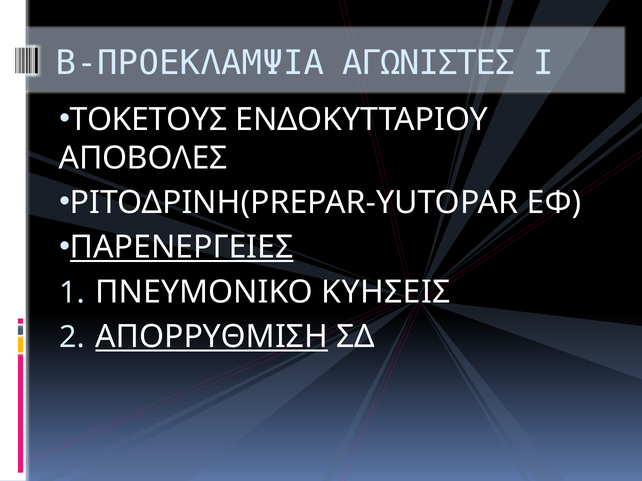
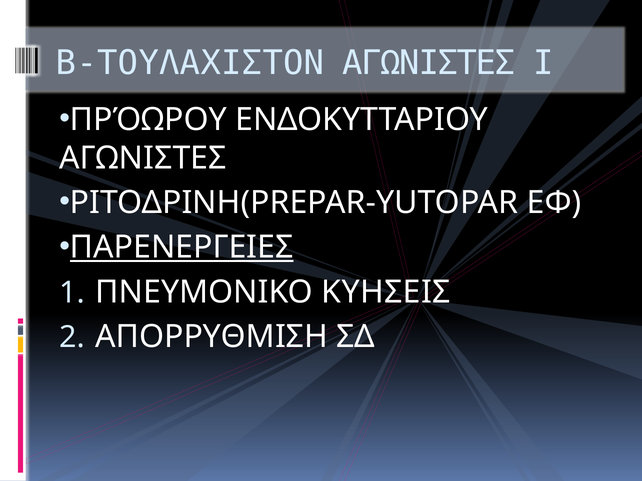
Β-ΠΡΟΕΚΛΑΜΨΙΑ: Β-ΠΡΟΕΚΛΑΜΨΙΑ -> Β-ΤΟΥΛΑΧΙΣΤΟΝ
ΤΟΚΕΤΟΥΣ: ΤΟΚΕΤΟΥΣ -> ΠΡΌΩΡΟΥ
ΑΠΟΒΟΛΕΣ at (143, 158): ΑΠΟΒΟΛΕΣ -> ΑΓΩΝΙΣΤΕΣ
ΑΠΟΡΡΥΘΜΙΣΗ underline: present -> none
